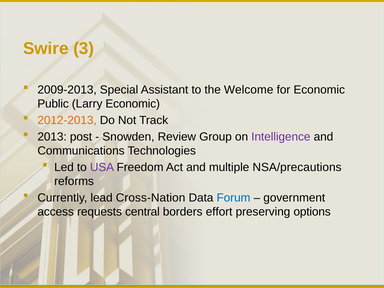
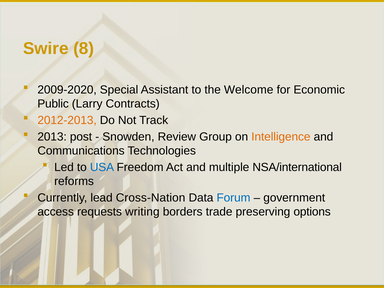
3: 3 -> 8
2009-2013: 2009-2013 -> 2009-2020
Larry Economic: Economic -> Contracts
Intelligence colour: purple -> orange
USA colour: purple -> blue
NSA/precautions: NSA/precautions -> NSA/international
central: central -> writing
effort: effort -> trade
